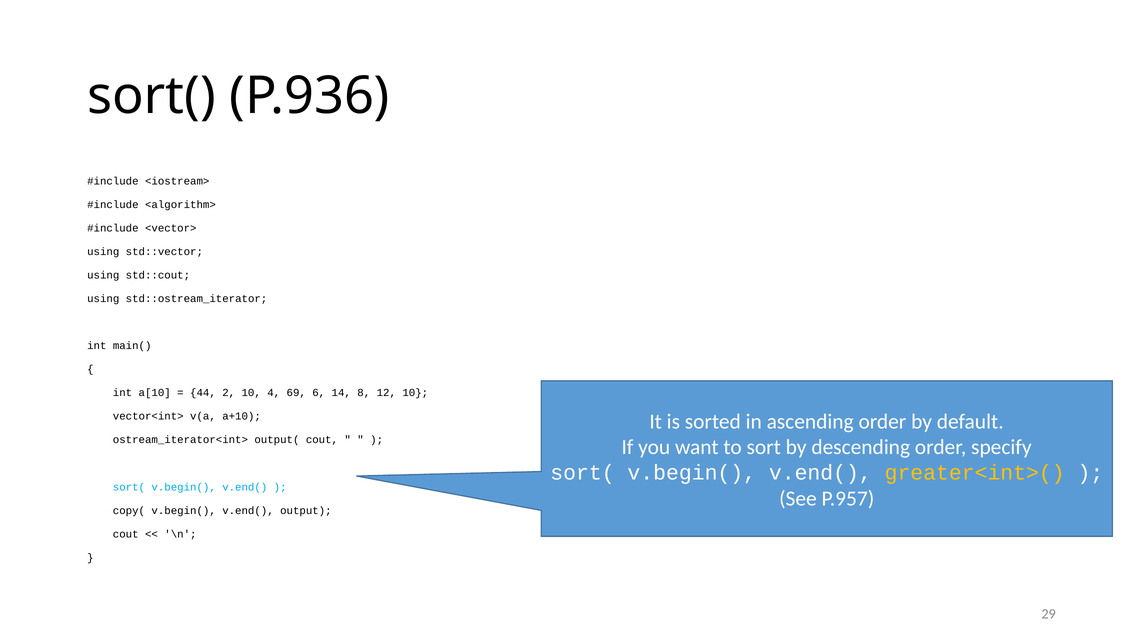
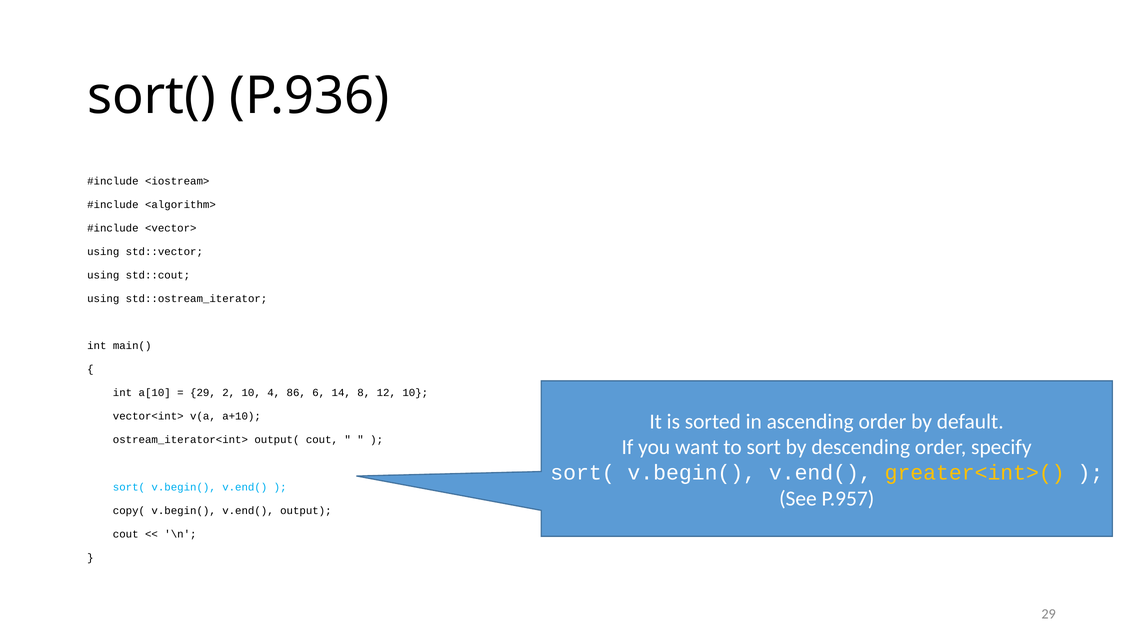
44 at (203, 393): 44 -> 29
69: 69 -> 86
